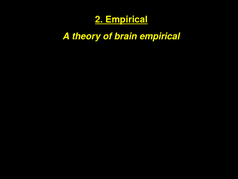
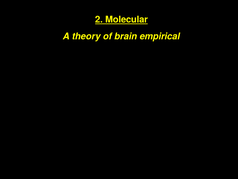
2 Empirical: Empirical -> Molecular
